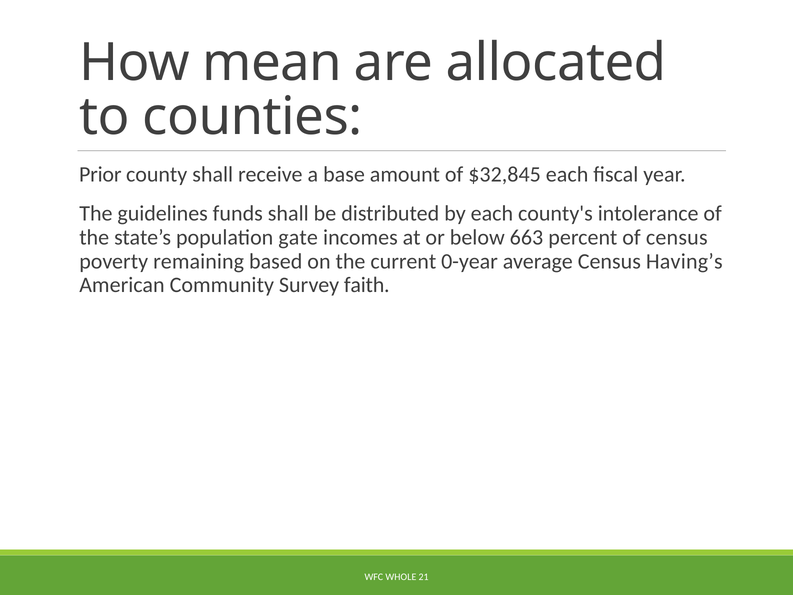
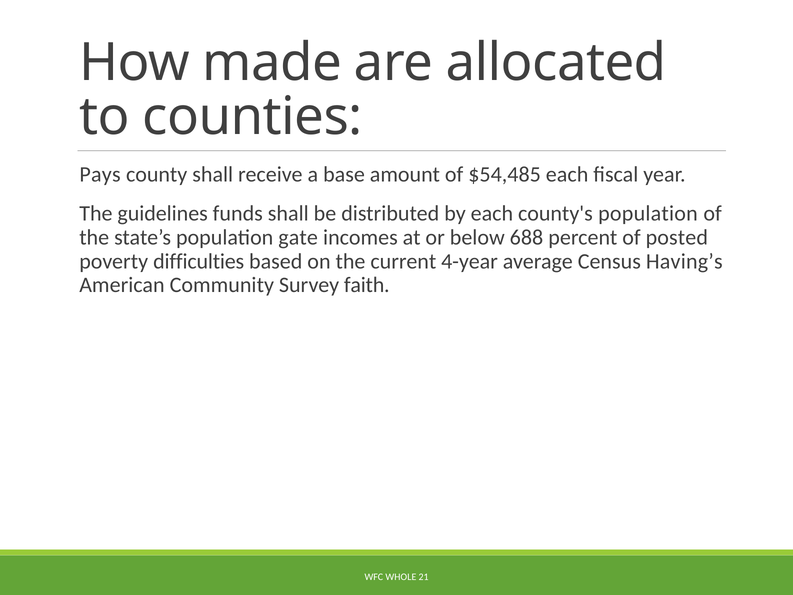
mean: mean -> made
Prior: Prior -> Pays
$32,845: $32,845 -> $54,485
county's intolerance: intolerance -> population
663: 663 -> 688
of census: census -> posted
remaining: remaining -> difficulties
0-year: 0-year -> 4-year
